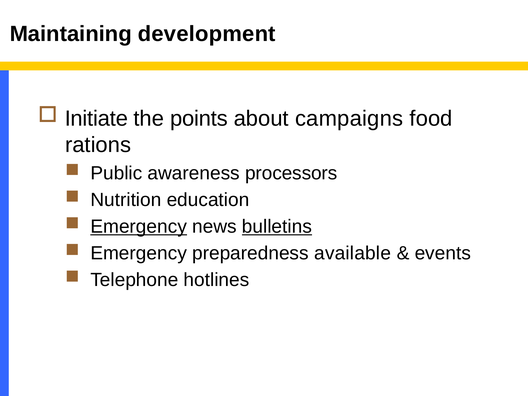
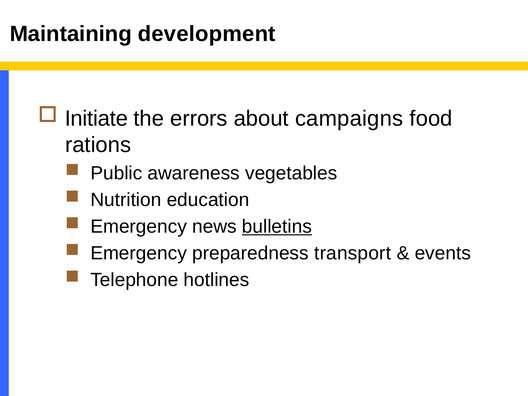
points: points -> errors
processors: processors -> vegetables
Emergency at (139, 227) underline: present -> none
available: available -> transport
